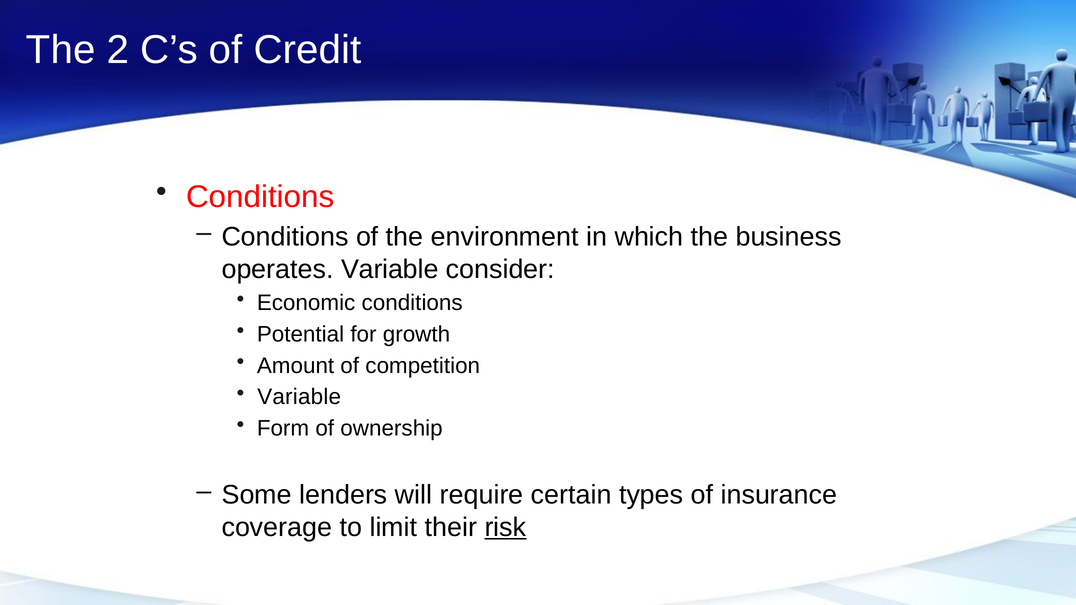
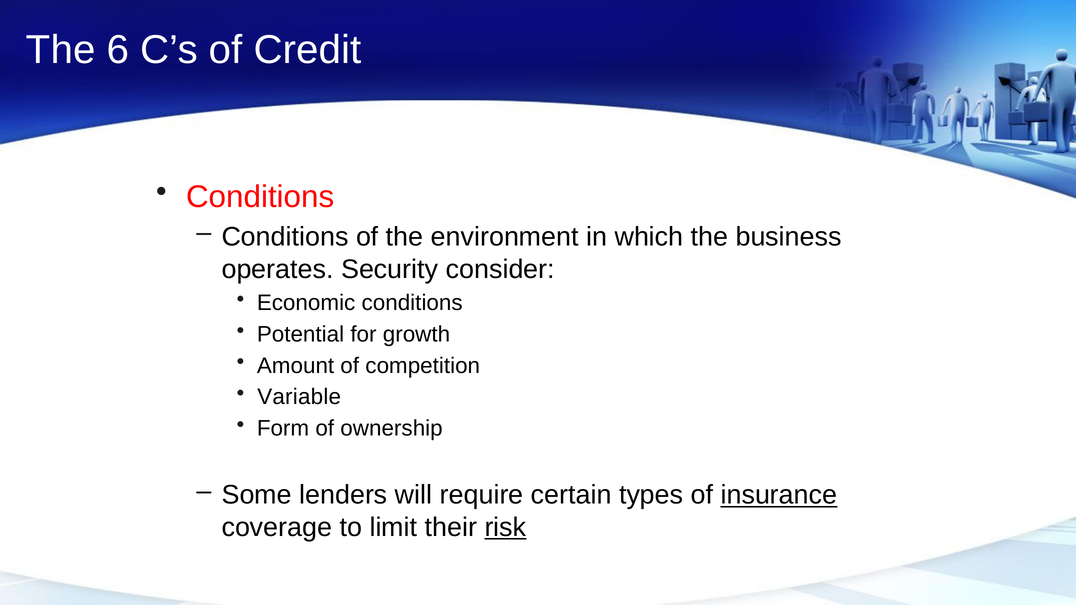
2: 2 -> 6
operates Variable: Variable -> Security
insurance underline: none -> present
